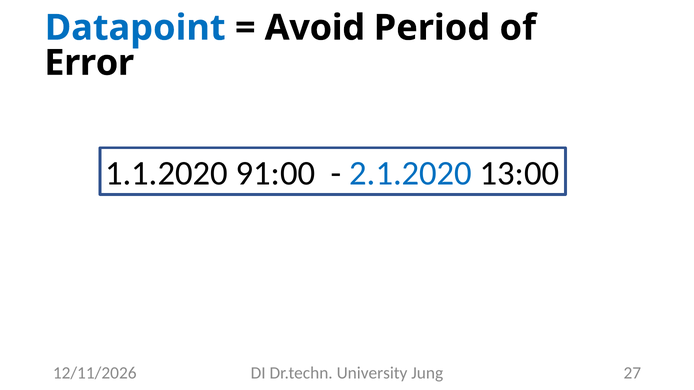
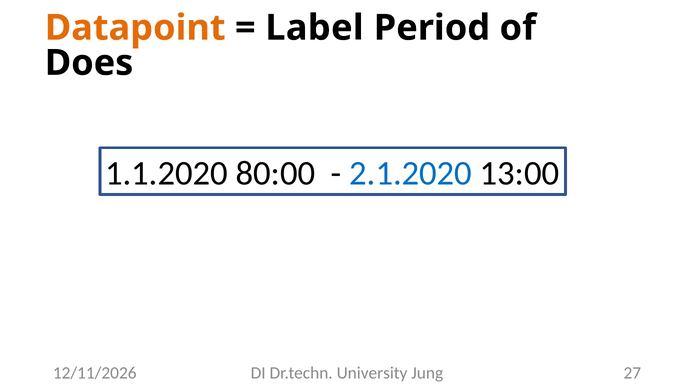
Datapoint colour: blue -> orange
Avoid: Avoid -> Label
Error: Error -> Does
91:00: 91:00 -> 80:00
